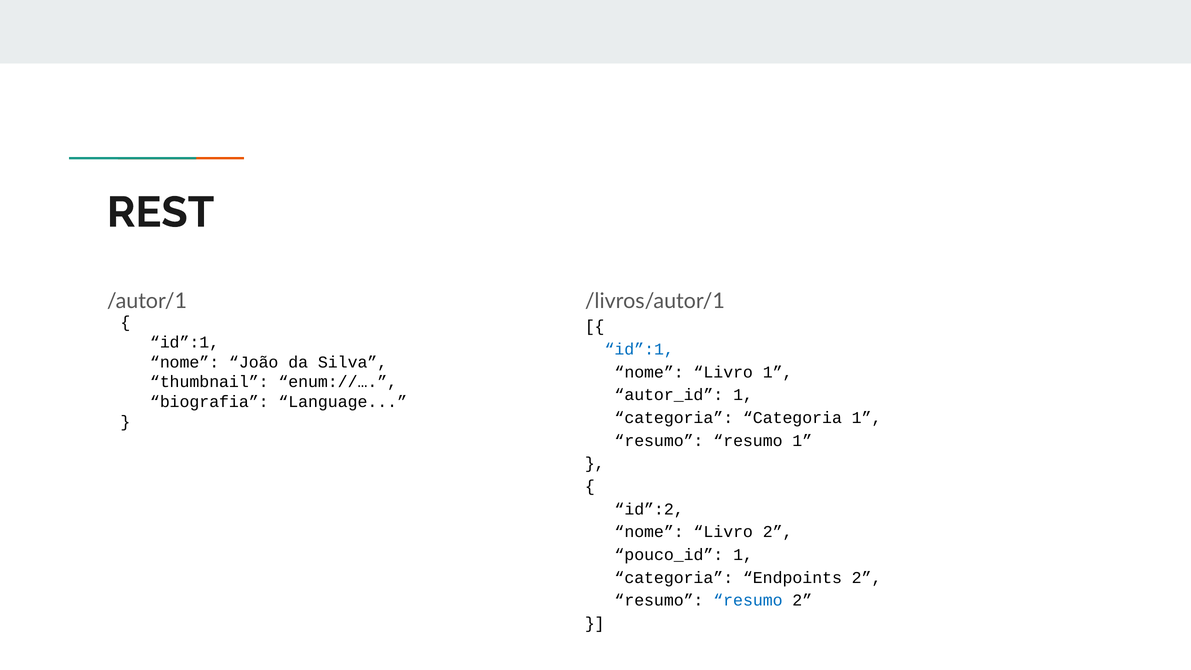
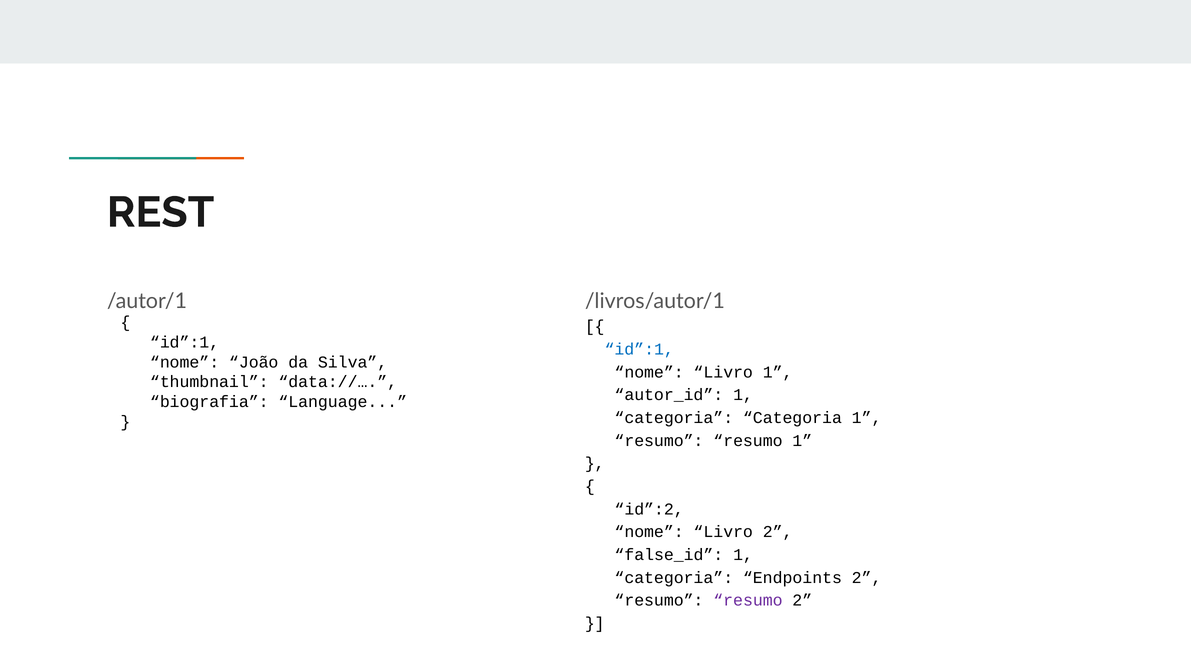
enum://…: enum://… -> data://…
pouco_id: pouco_id -> false_id
resumo at (748, 600) colour: blue -> purple
